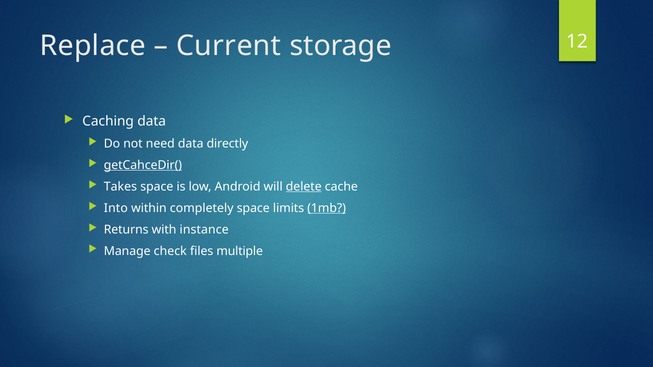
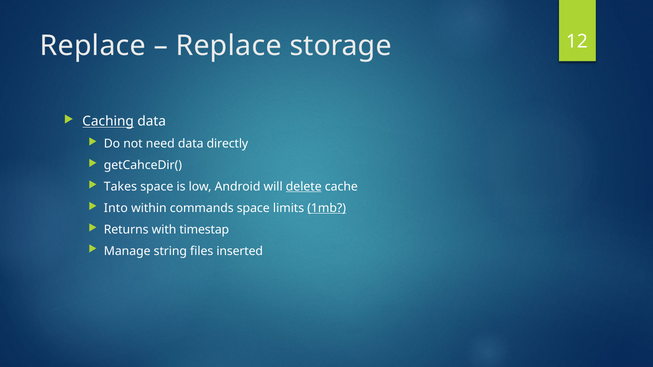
Current at (229, 46): Current -> Replace
Caching underline: none -> present
getCahceDir( underline: present -> none
completely: completely -> commands
instance: instance -> timestap
check: check -> string
multiple: multiple -> inserted
